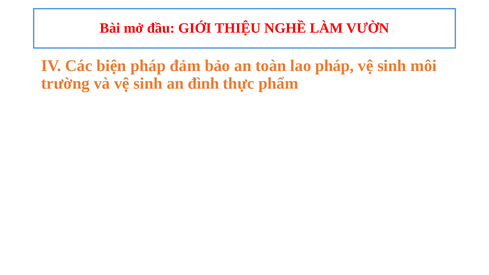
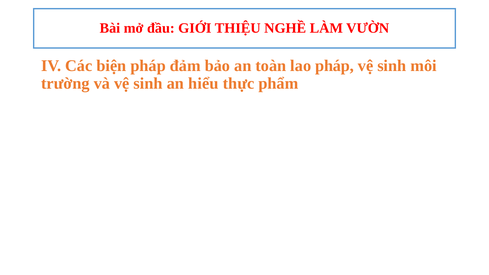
đình: đình -> hiểu
